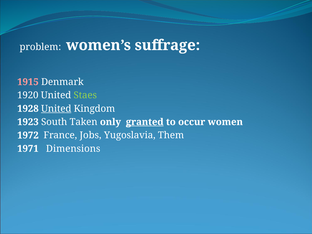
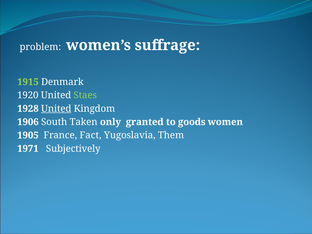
1915 colour: pink -> light green
1923: 1923 -> 1906
granted underline: present -> none
occur: occur -> goods
1972: 1972 -> 1905
Jobs: Jobs -> Fact
Dimensions: Dimensions -> Subjectively
